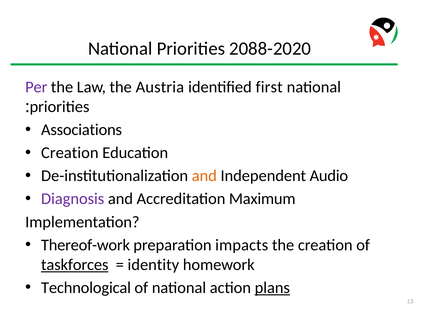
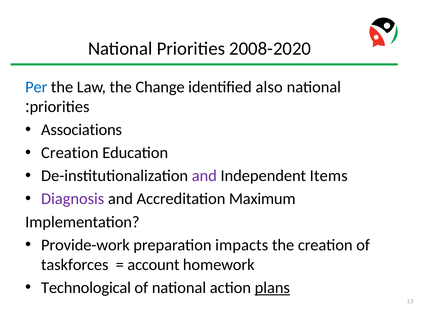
2088-2020: 2088-2020 -> 2008-2020
Per colour: purple -> blue
Austria: Austria -> Change
first: first -> also
and at (204, 176) colour: orange -> purple
Audio: Audio -> Items
Thereof-work: Thereof-work -> Provide-work
taskforces underline: present -> none
identity: identity -> account
